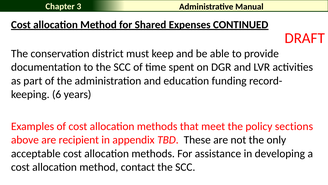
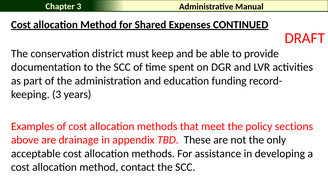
6 at (57, 94): 6 -> 3
recipient: recipient -> drainage
